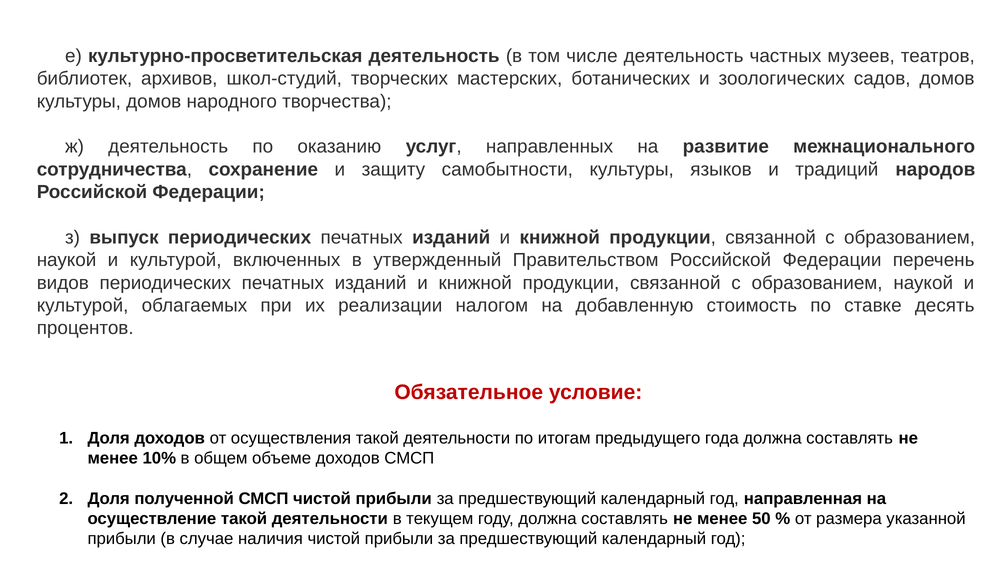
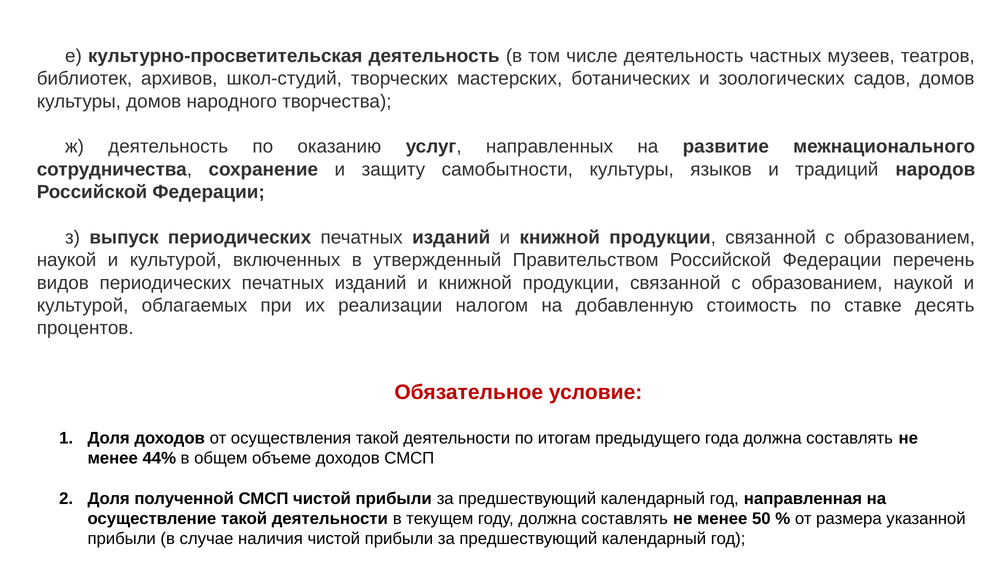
10%: 10% -> 44%
